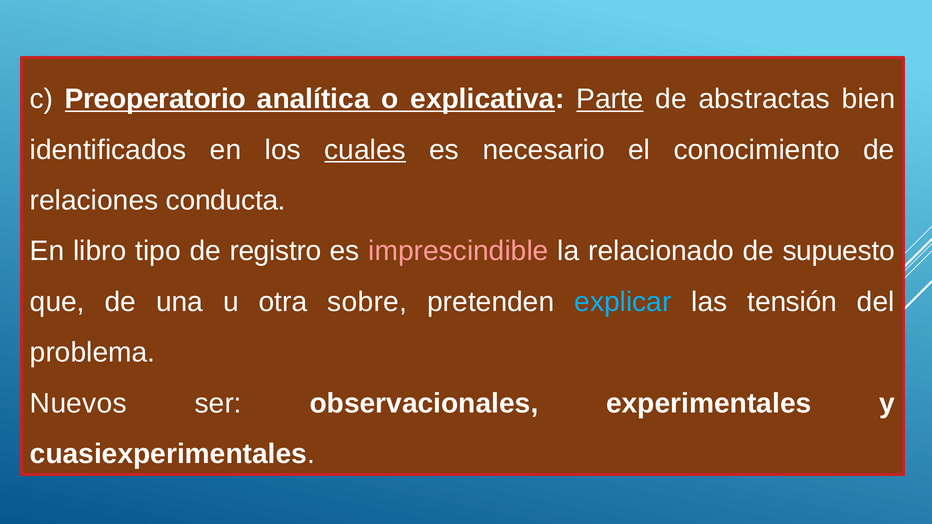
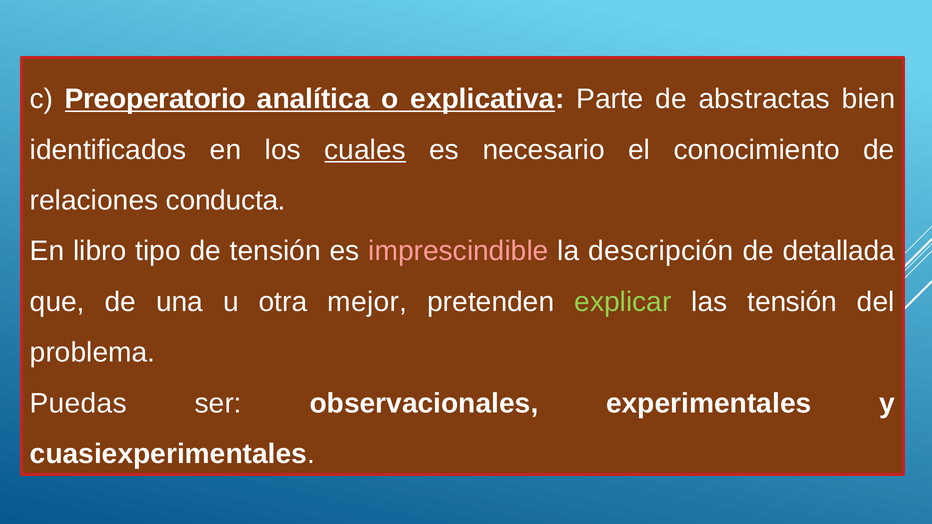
Parte underline: present -> none
de registro: registro -> tensión
relacionado: relacionado -> descripción
supuesto: supuesto -> detallada
sobre: sobre -> mejor
explicar colour: light blue -> light green
Nuevos: Nuevos -> Puedas
